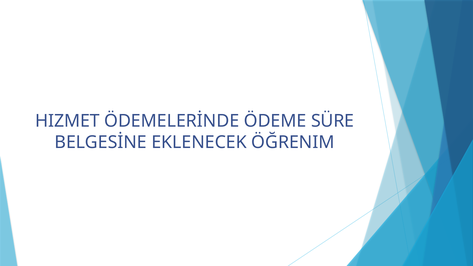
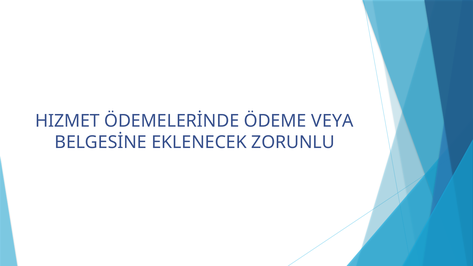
SÜRE: SÜRE -> VEYA
ÖĞRENIM: ÖĞRENIM -> ZORUNLU
